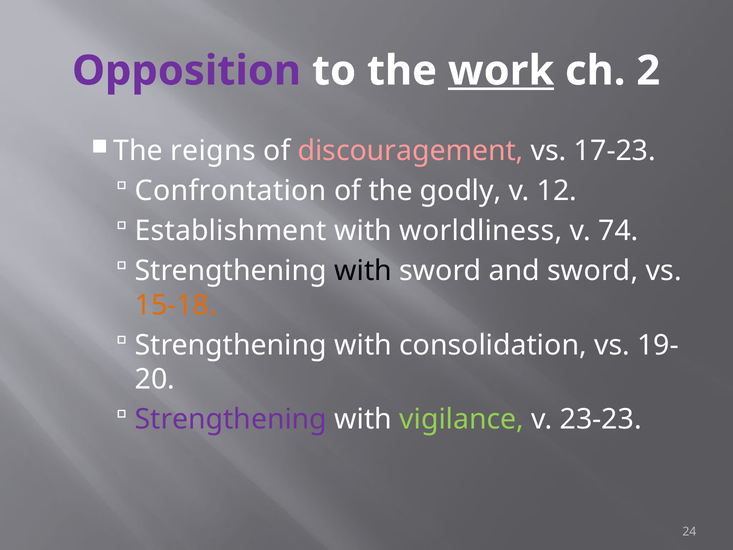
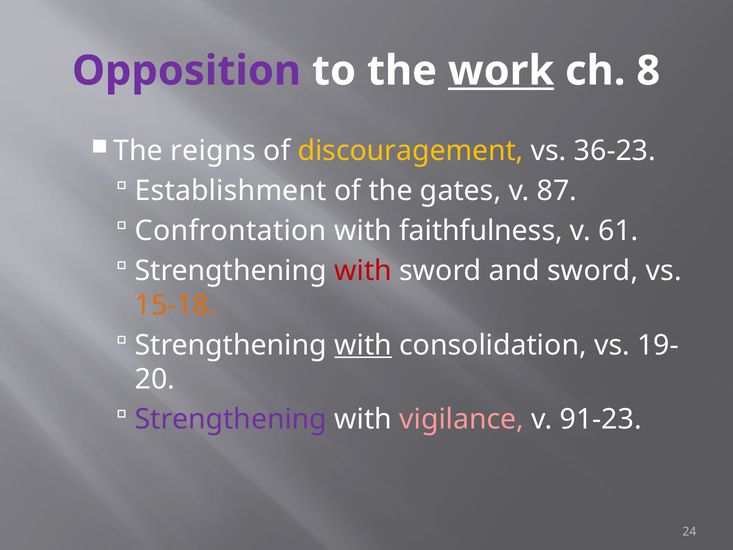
2: 2 -> 8
discouragement colour: pink -> yellow
17-23: 17-23 -> 36-23
Confrontation: Confrontation -> Establishment
godly: godly -> gates
12: 12 -> 87
Establishment: Establishment -> Confrontation
worldliness: worldliness -> faithfulness
74: 74 -> 61
with at (363, 271) colour: black -> red
with at (363, 345) underline: none -> present
vigilance colour: light green -> pink
23-23: 23-23 -> 91-23
